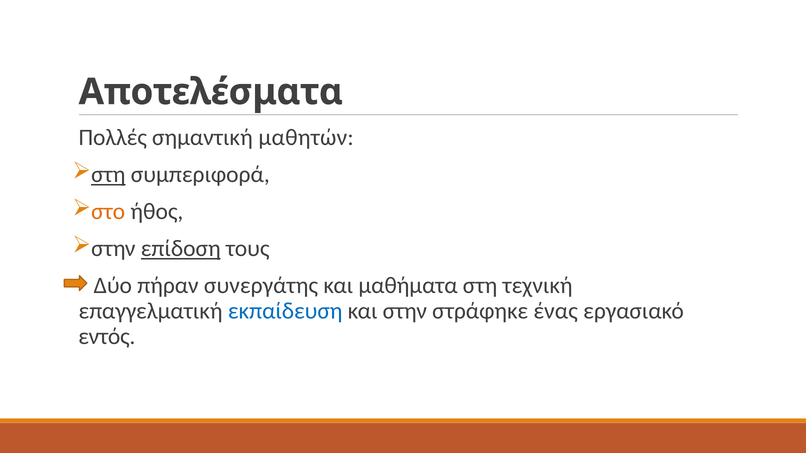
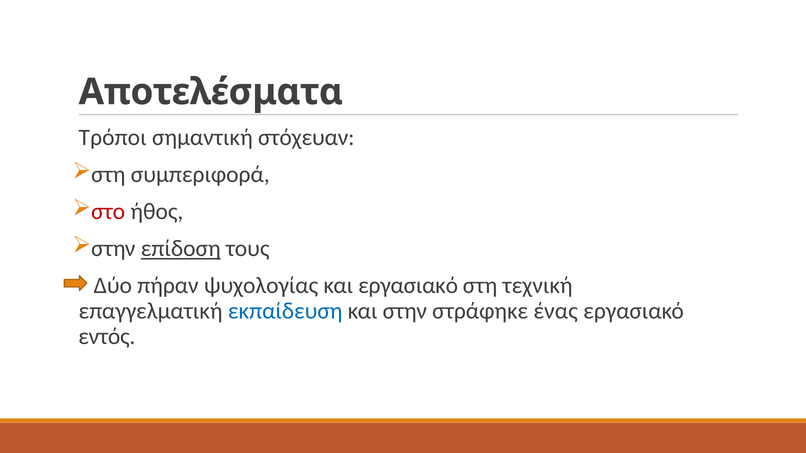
Πολλές: Πολλές -> Τρόποι
μαθητών: μαθητών -> στόχευαν
στη at (108, 175) underline: present -> none
στο colour: orange -> red
συνεργάτης: συνεργάτης -> ψυχολογίας
και μαθήματα: μαθήματα -> εργασιακό
